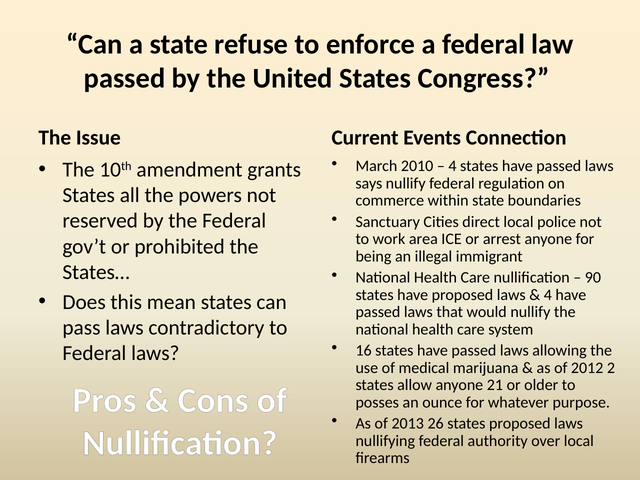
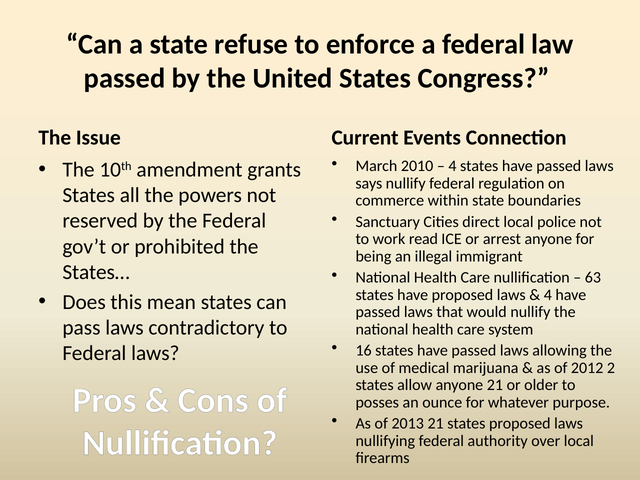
area: area -> read
90: 90 -> 63
2013 26: 26 -> 21
